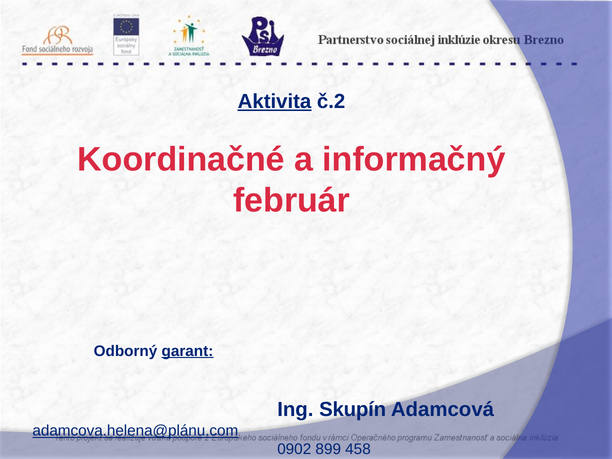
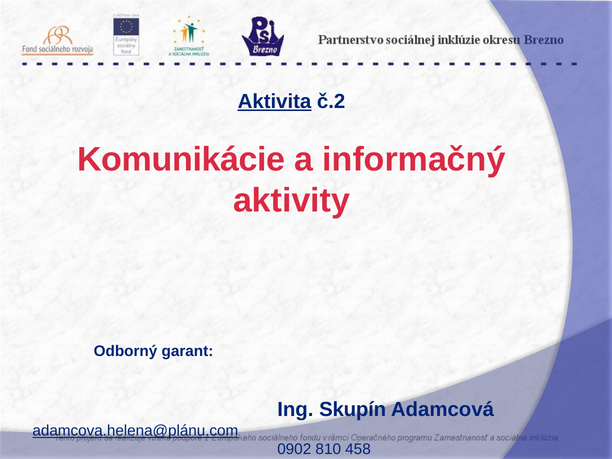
Koordinačné: Koordinačné -> Komunikácie
február: február -> aktivity
garant underline: present -> none
899: 899 -> 810
